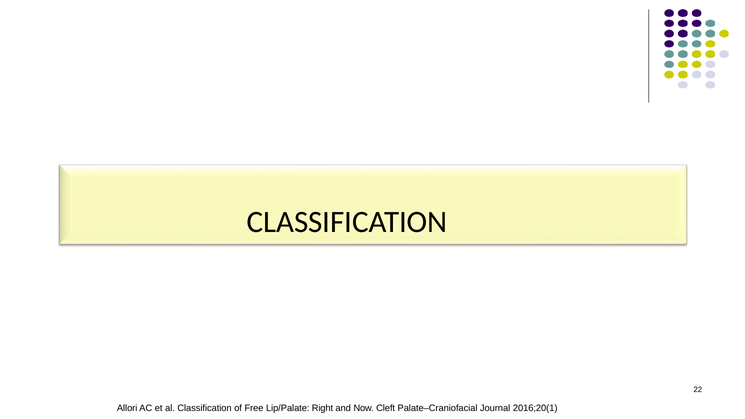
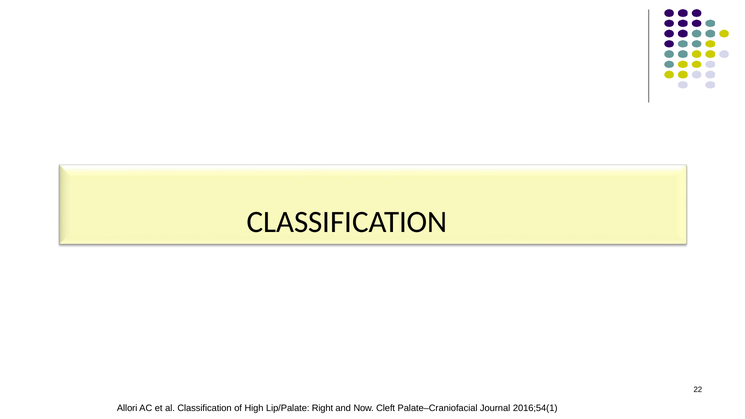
Free: Free -> High
2016;20(1: 2016;20(1 -> 2016;54(1
